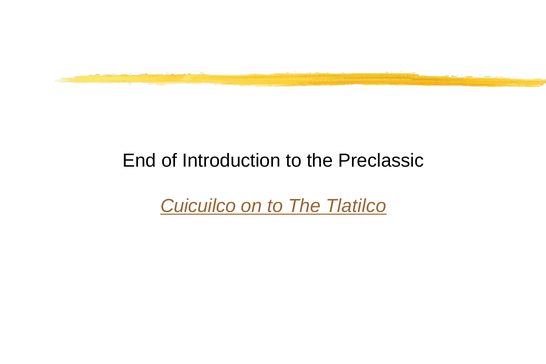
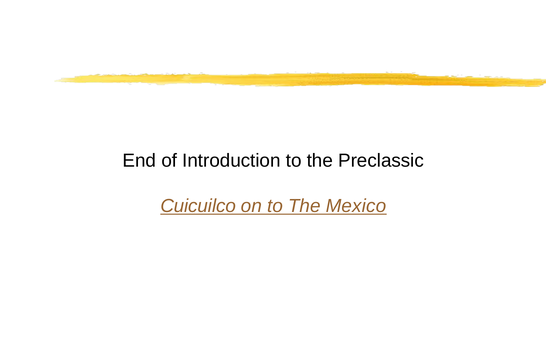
Tlatilco: Tlatilco -> Mexico
